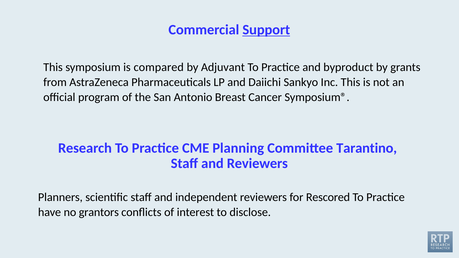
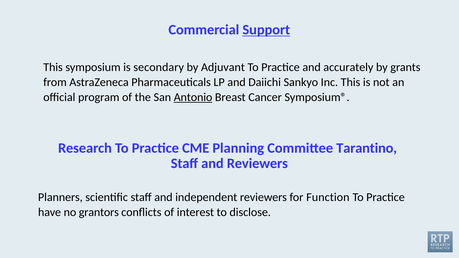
compared: compared -> secondary
byproduct: byproduct -> accurately
Antonio underline: none -> present
Rescored: Rescored -> Function
